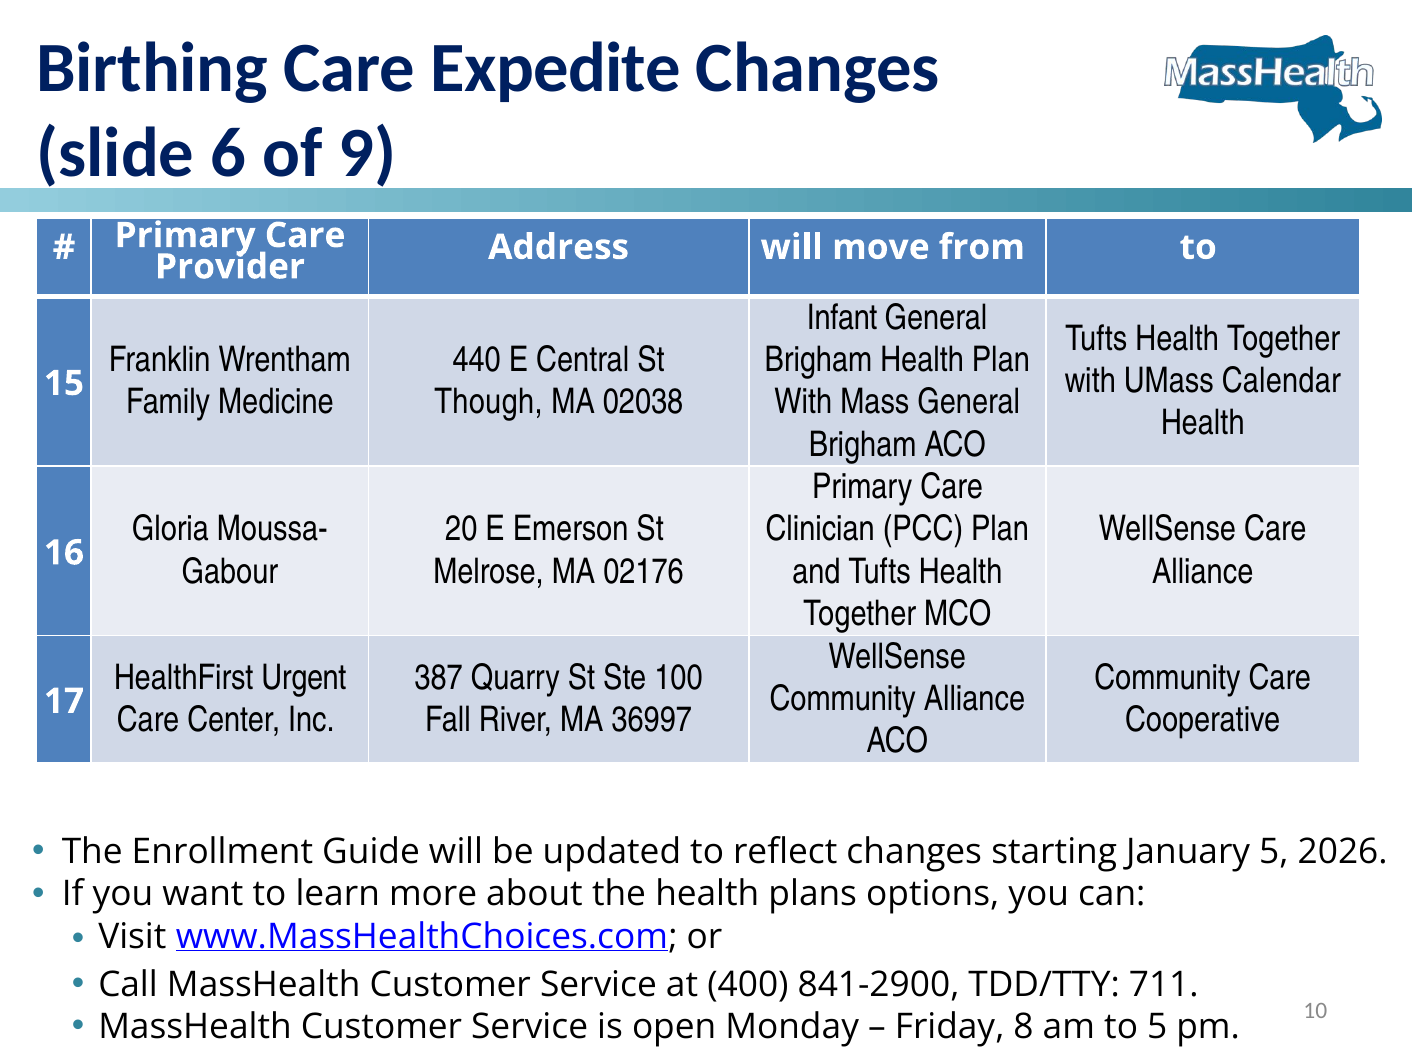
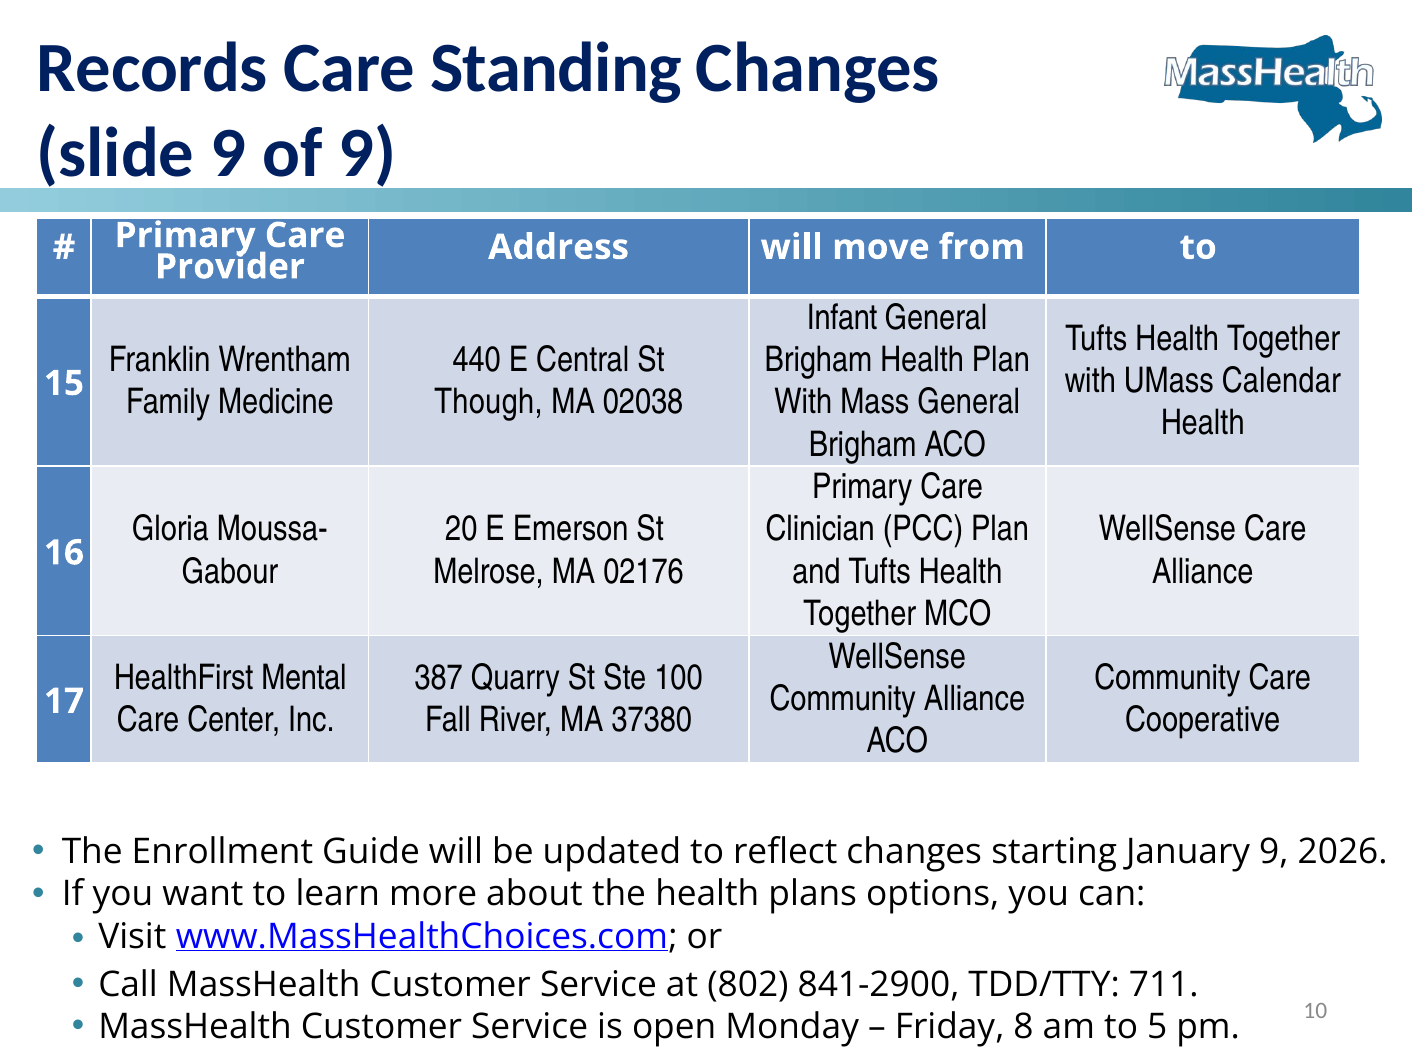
Birthing: Birthing -> Records
Expedite: Expedite -> Standing
slide 6: 6 -> 9
Urgent: Urgent -> Mental
36997: 36997 -> 37380
January 5: 5 -> 9
400: 400 -> 802
